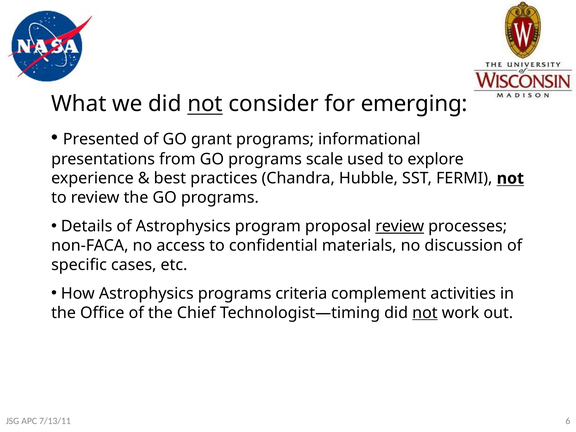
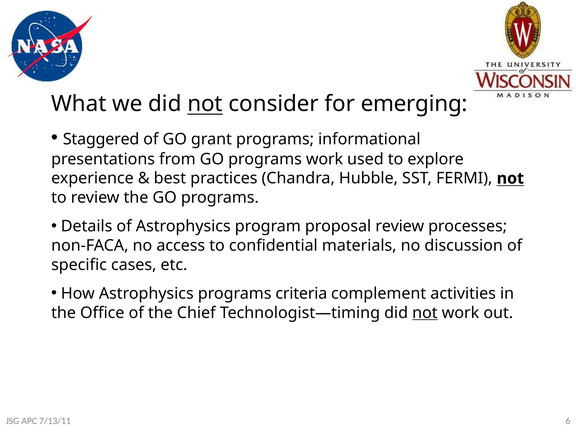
Presented: Presented -> Staggered
programs scale: scale -> work
review at (400, 226) underline: present -> none
